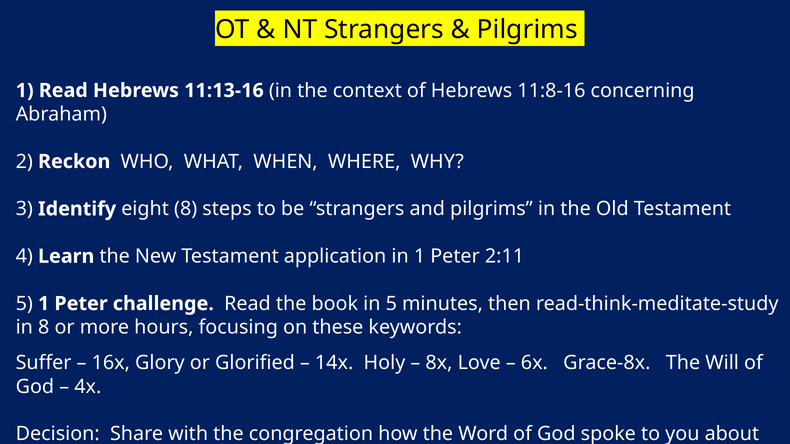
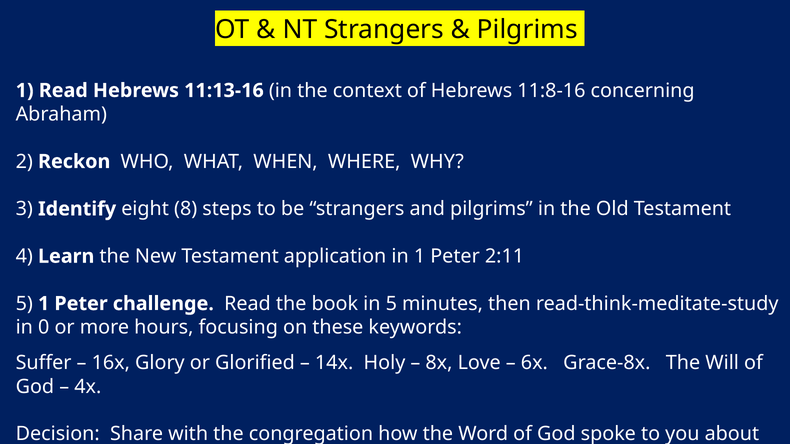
in 8: 8 -> 0
